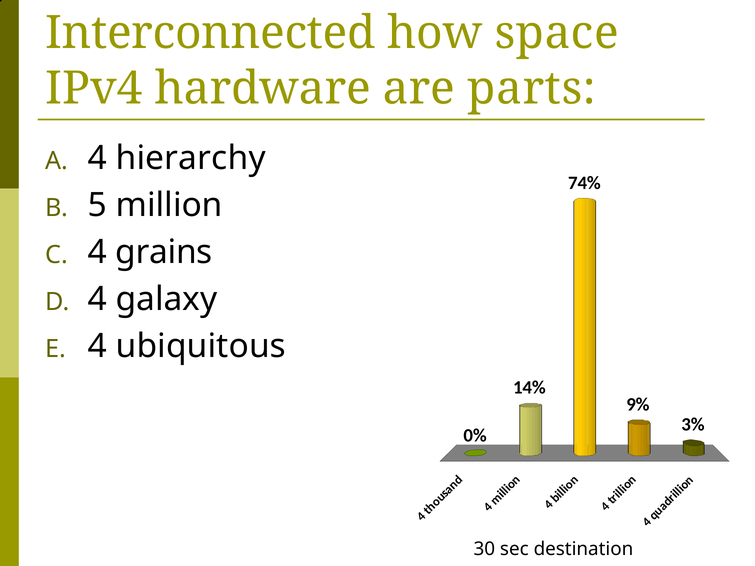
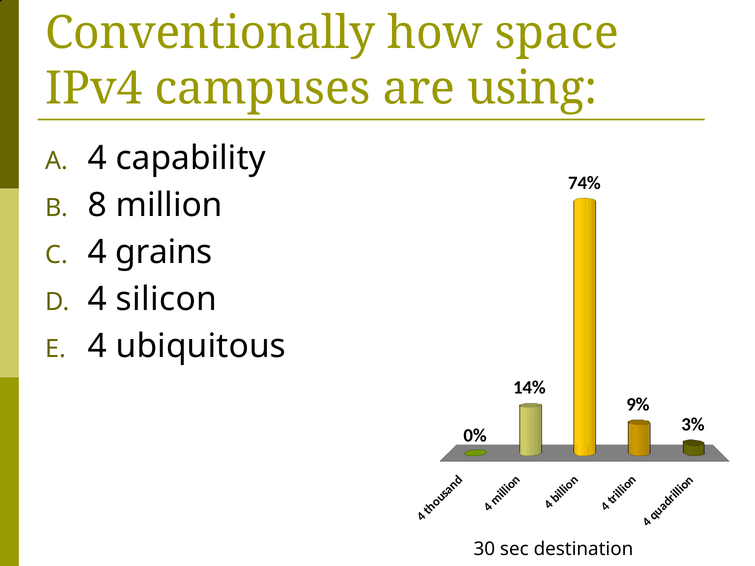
Interconnected: Interconnected -> Conventionally
hardware: hardware -> campuses
parts: parts -> using
hierarchy: hierarchy -> capability
5: 5 -> 8
galaxy: galaxy -> silicon
